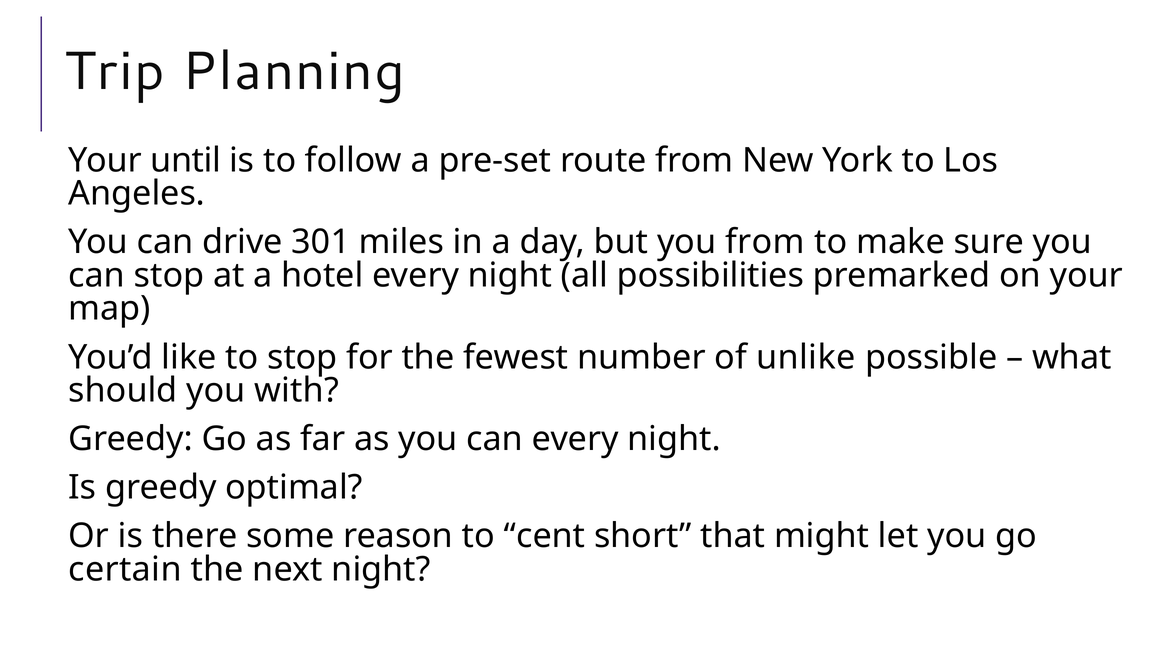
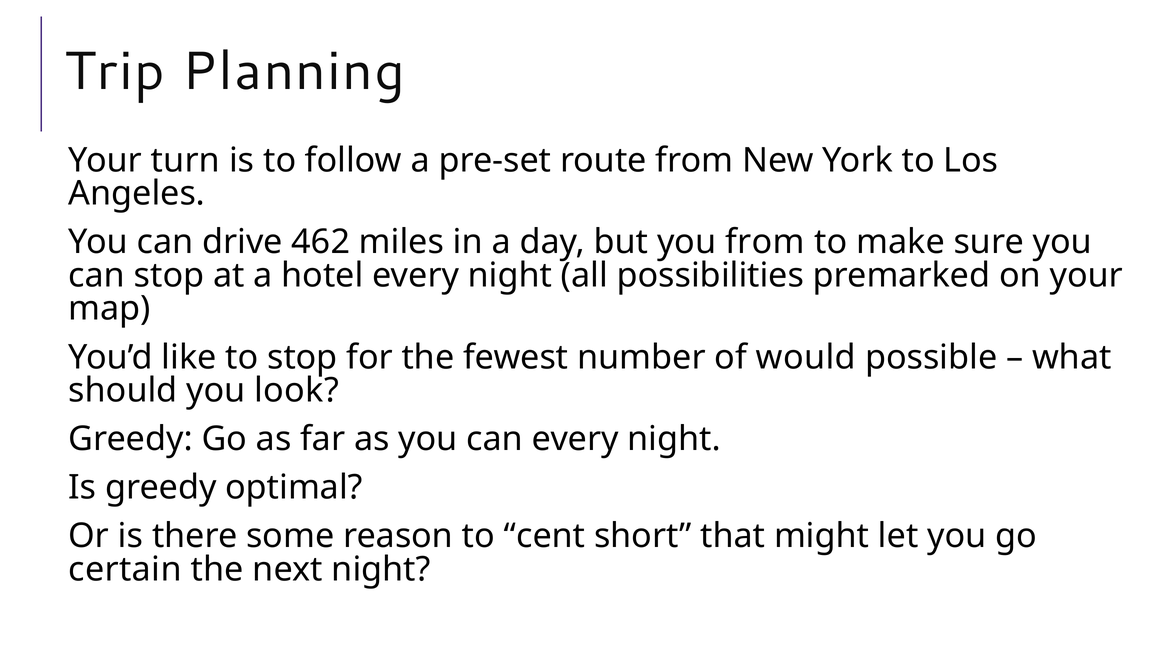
until: until -> turn
301: 301 -> 462
unlike: unlike -> would
with: with -> look
